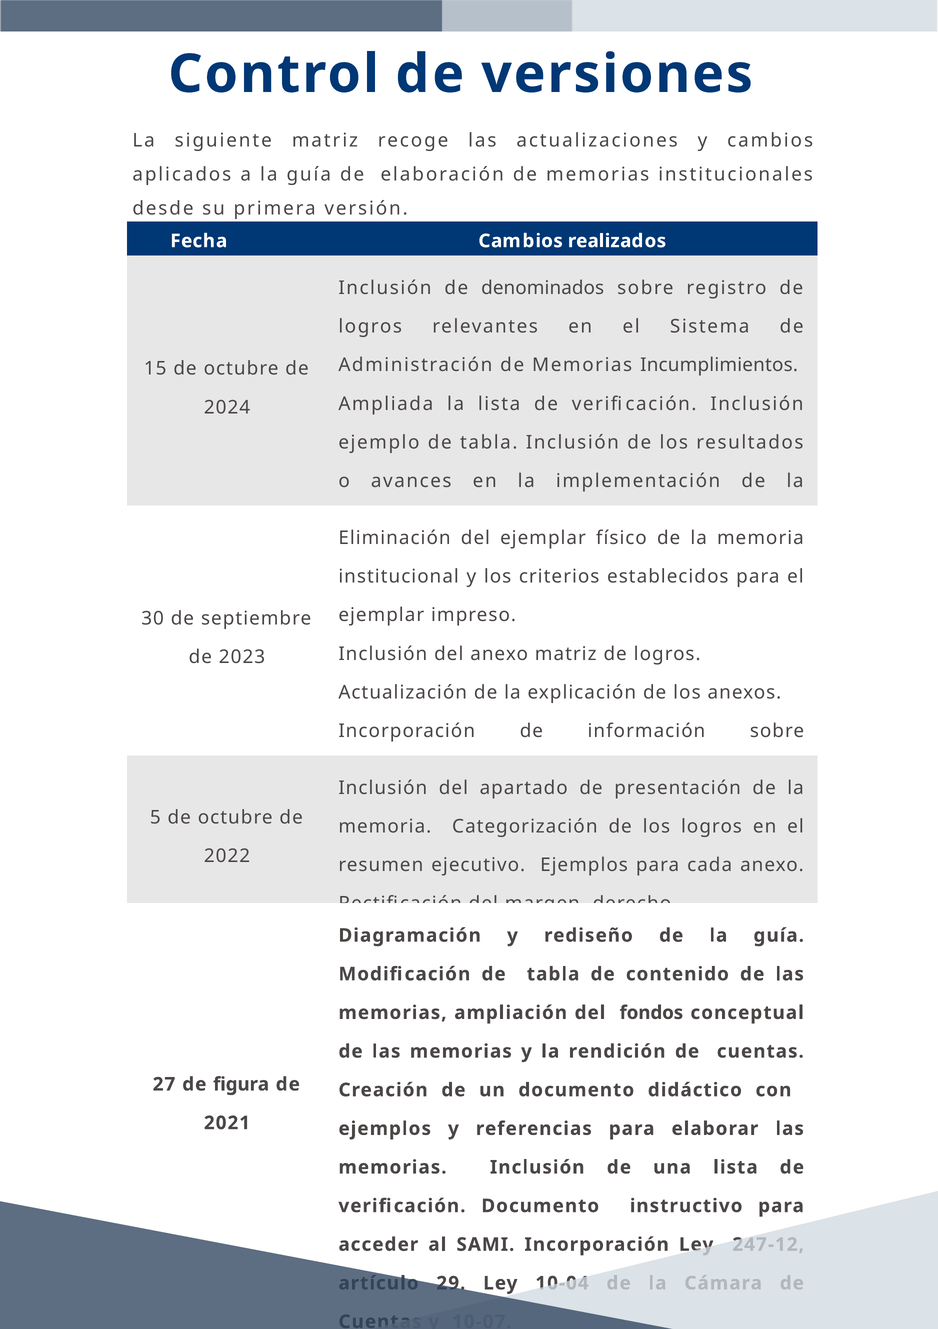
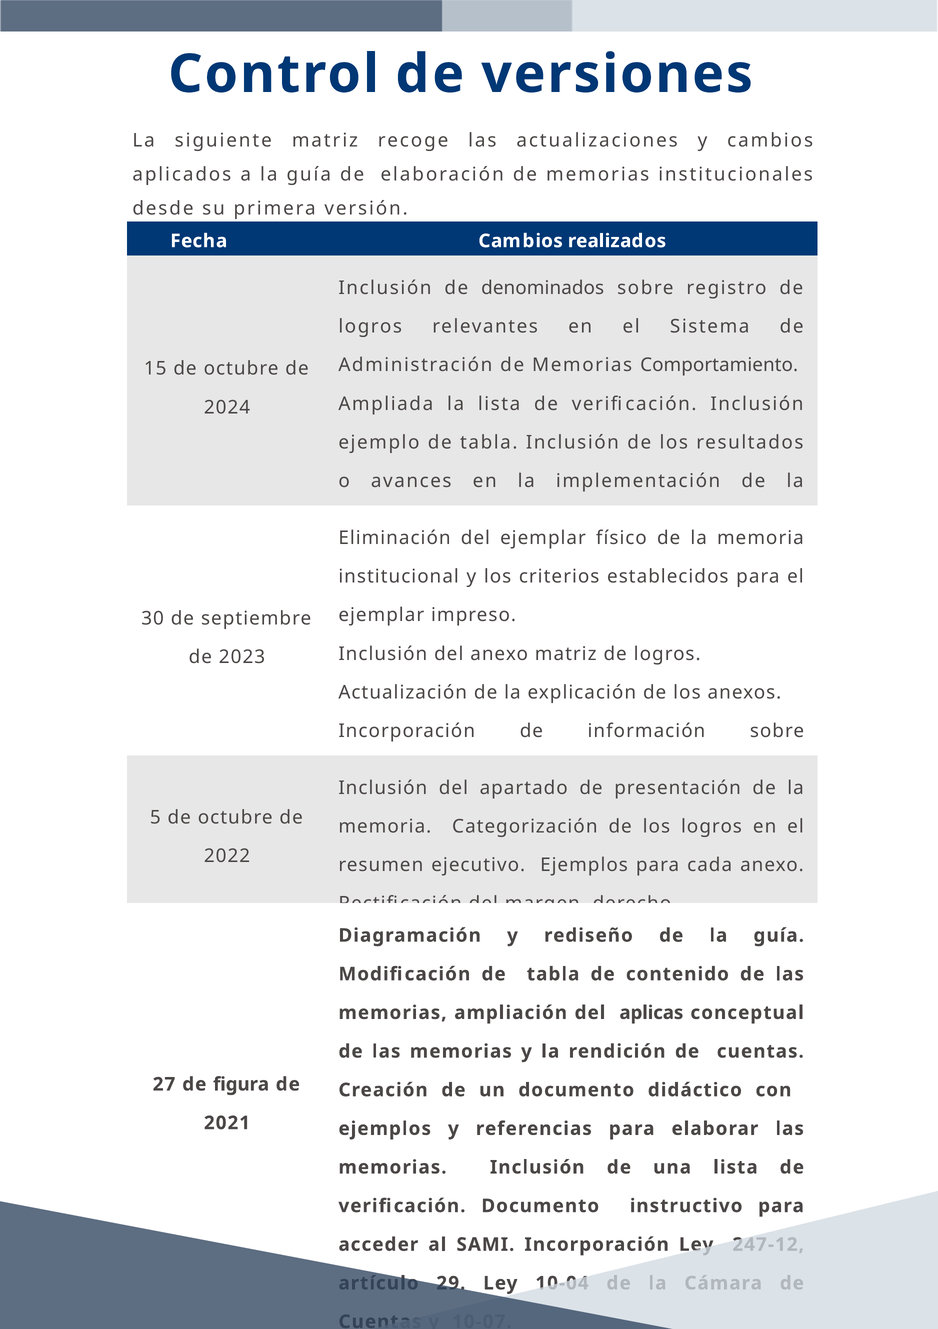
Incumplimientos: Incumplimientos -> Comportamiento
fondos: fondos -> aplicas
